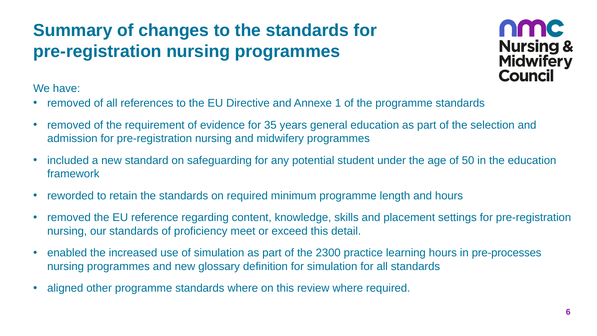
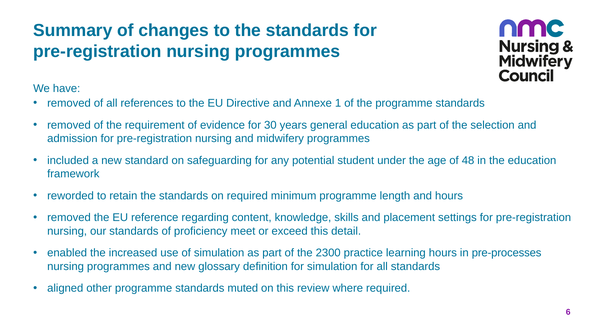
35: 35 -> 30
50: 50 -> 48
standards where: where -> muted
